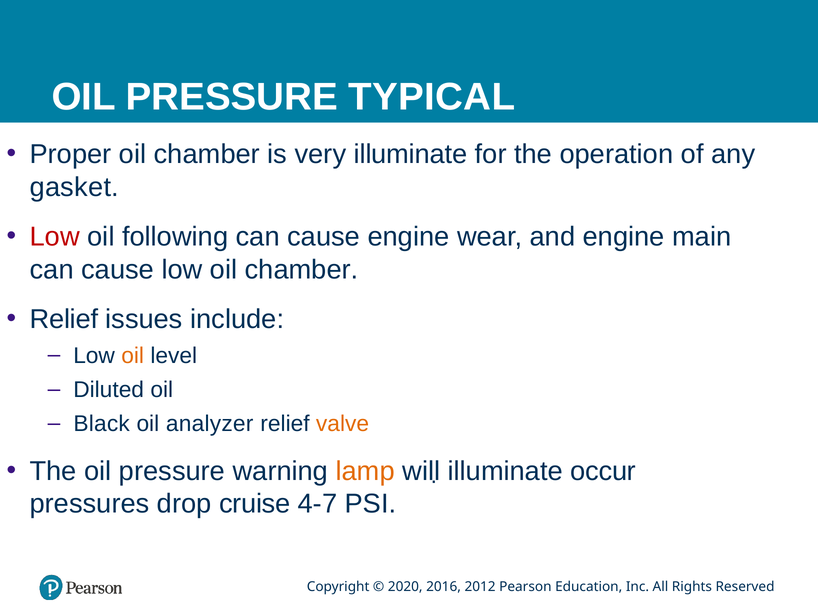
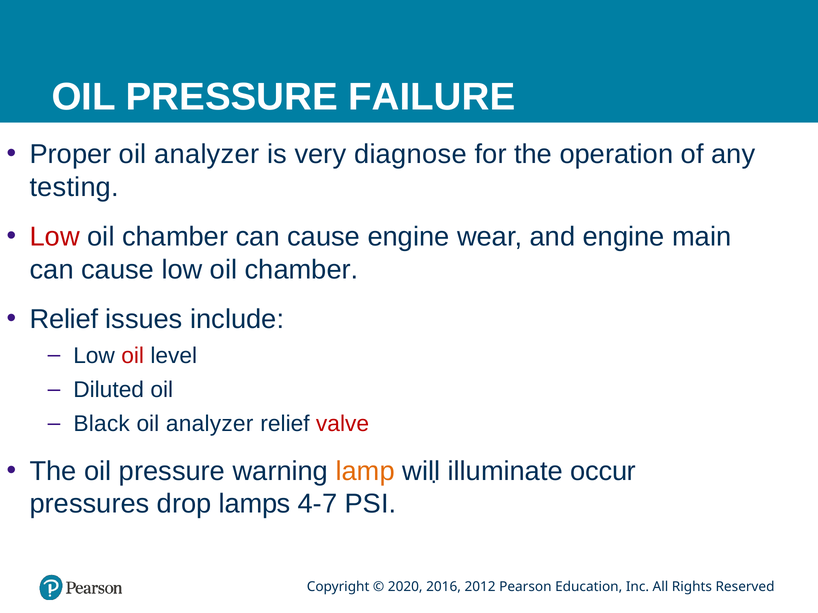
TYPICAL: TYPICAL -> FAILURE
Proper oil chamber: chamber -> analyzer
very illuminate: illuminate -> diagnose
gasket: gasket -> testing
following at (175, 237): following -> chamber
oil at (133, 356) colour: orange -> red
valve colour: orange -> red
cruise: cruise -> lamps
